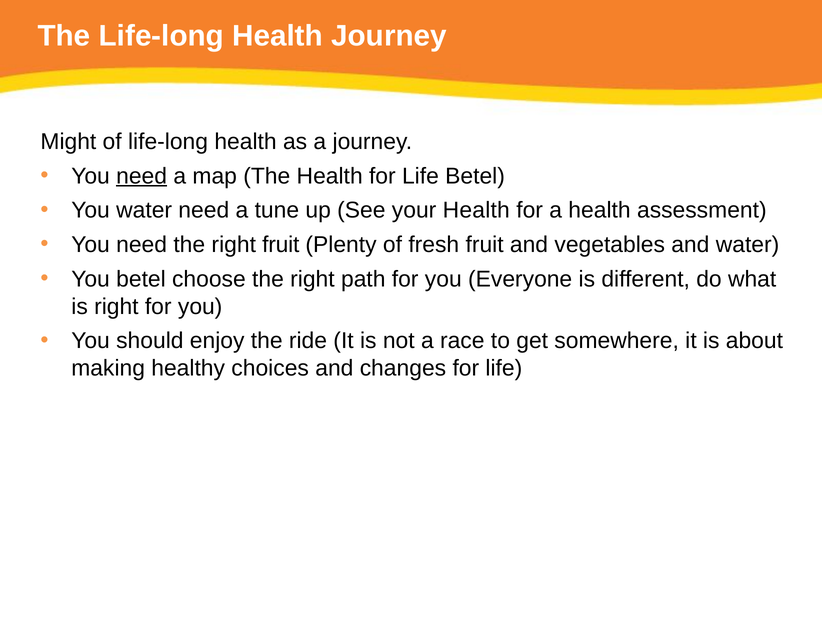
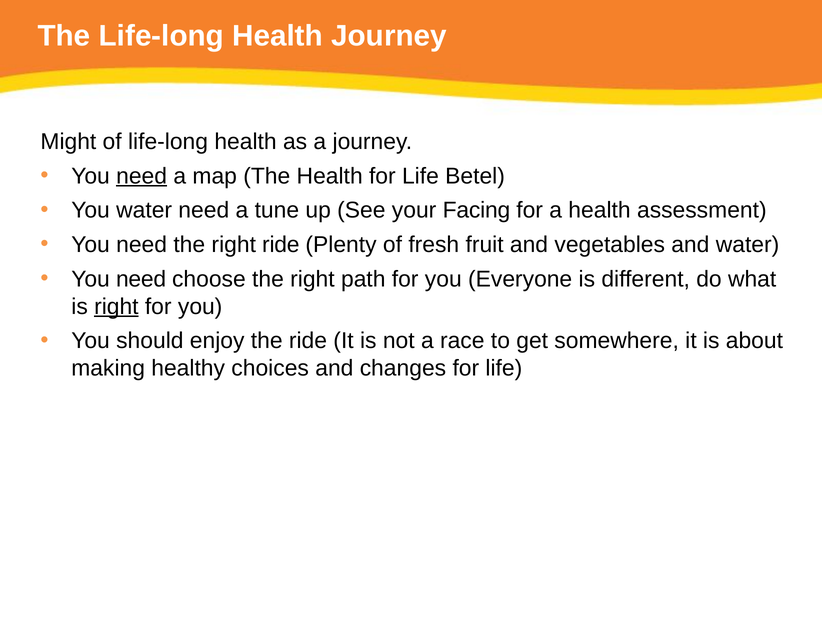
your Health: Health -> Facing
right fruit: fruit -> ride
betel at (141, 279): betel -> need
right at (116, 306) underline: none -> present
